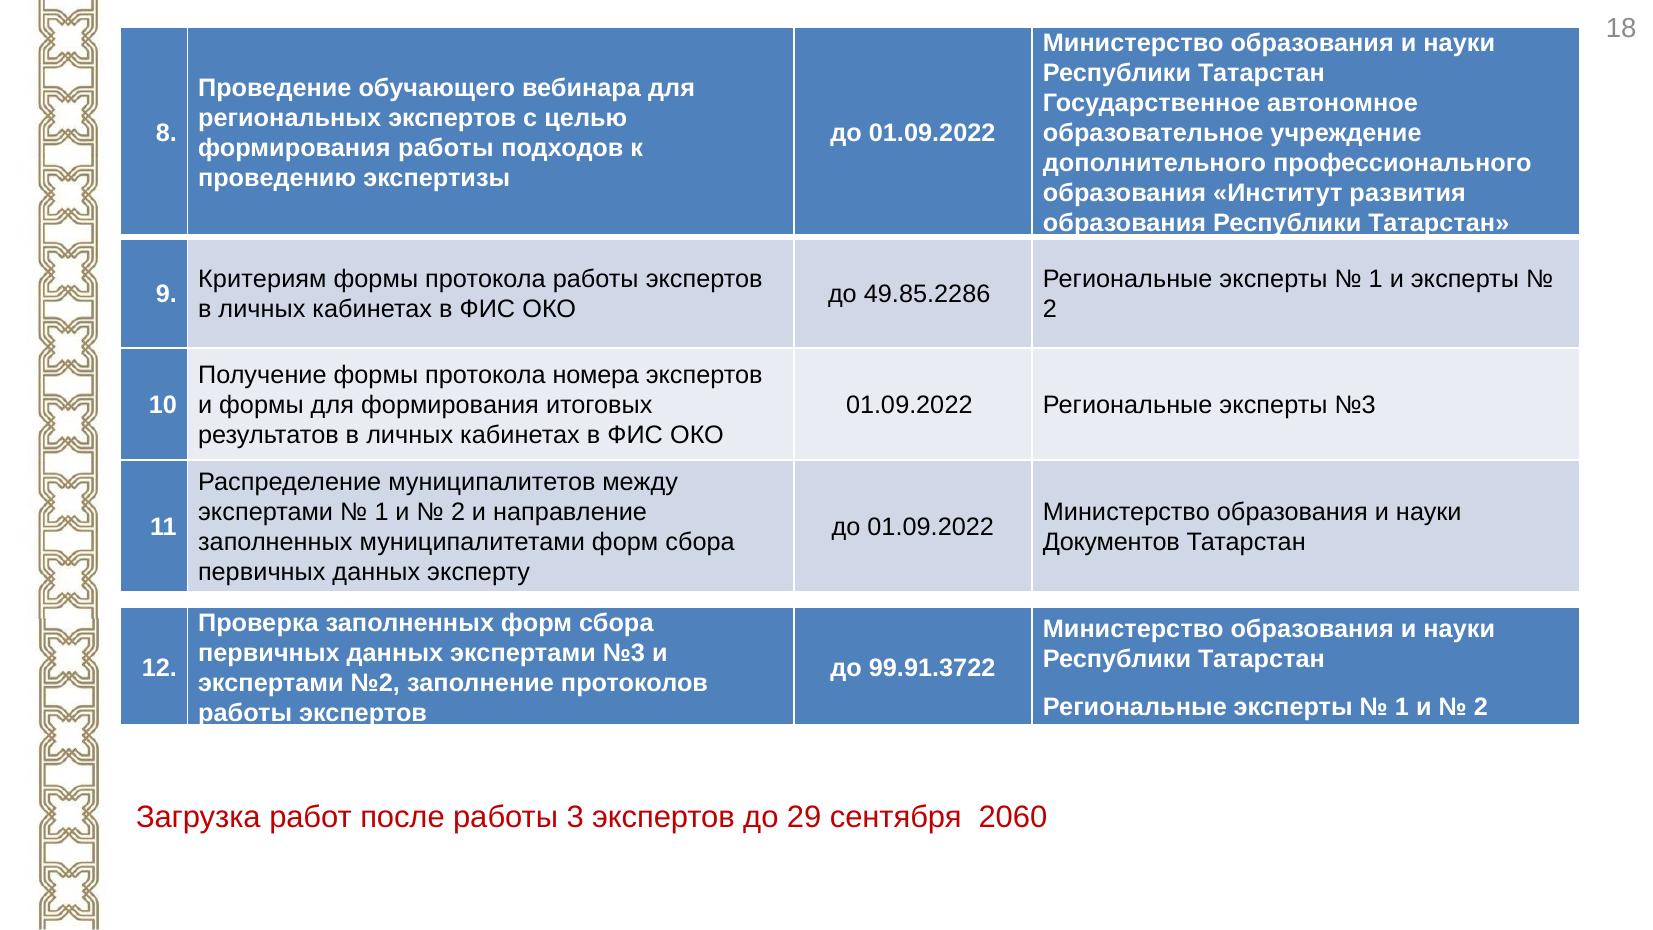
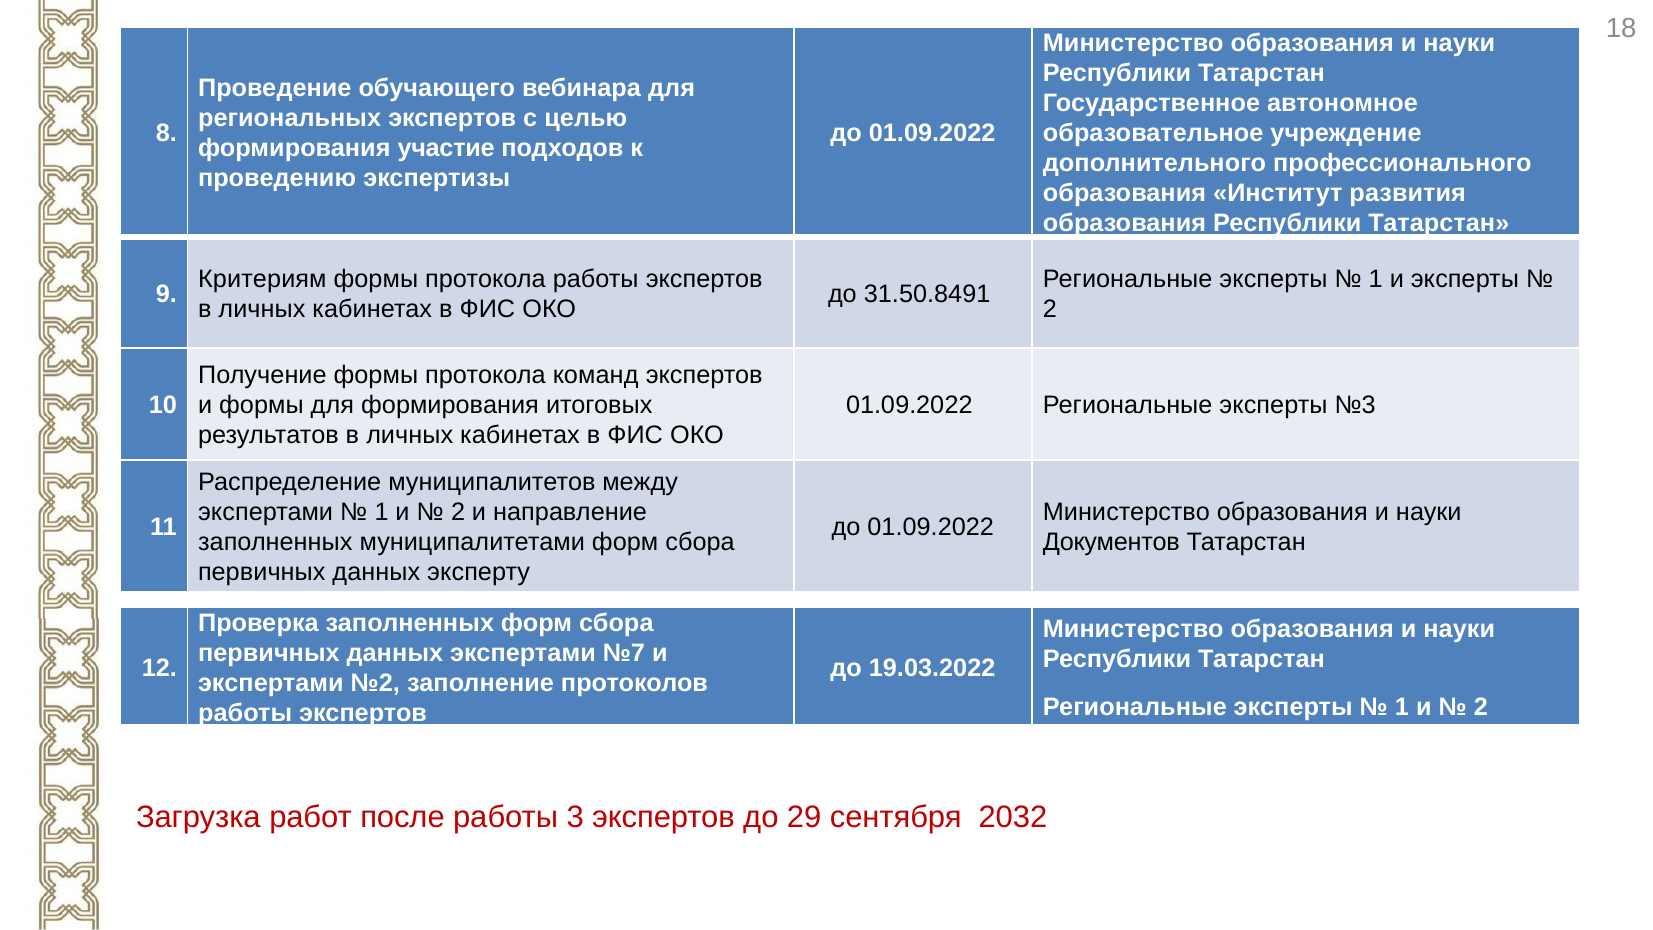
формирования работы: работы -> участие
49.85.2286: 49.85.2286 -> 31.50.8491
номера: номера -> команд
экспертами №3: №3 -> №7
99.91.3722: 99.91.3722 -> 19.03.2022
2060: 2060 -> 2032
